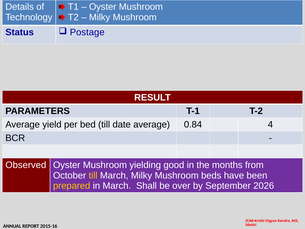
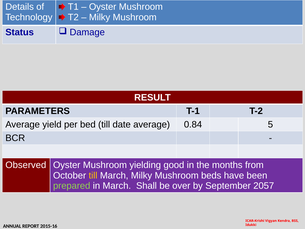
Postage: Postage -> Damage
4: 4 -> 5
prepared colour: yellow -> light green
2026: 2026 -> 2057
